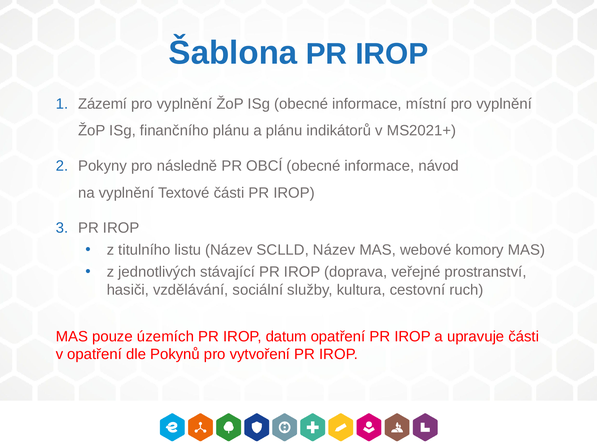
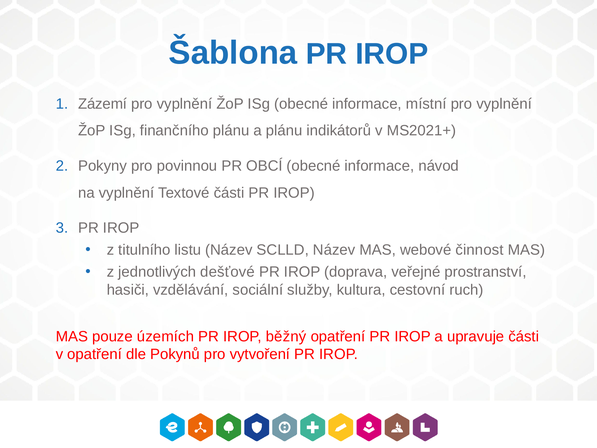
následně: následně -> povinnou
komory: komory -> činnost
stávající: stávající -> dešťové
datum: datum -> běžný
